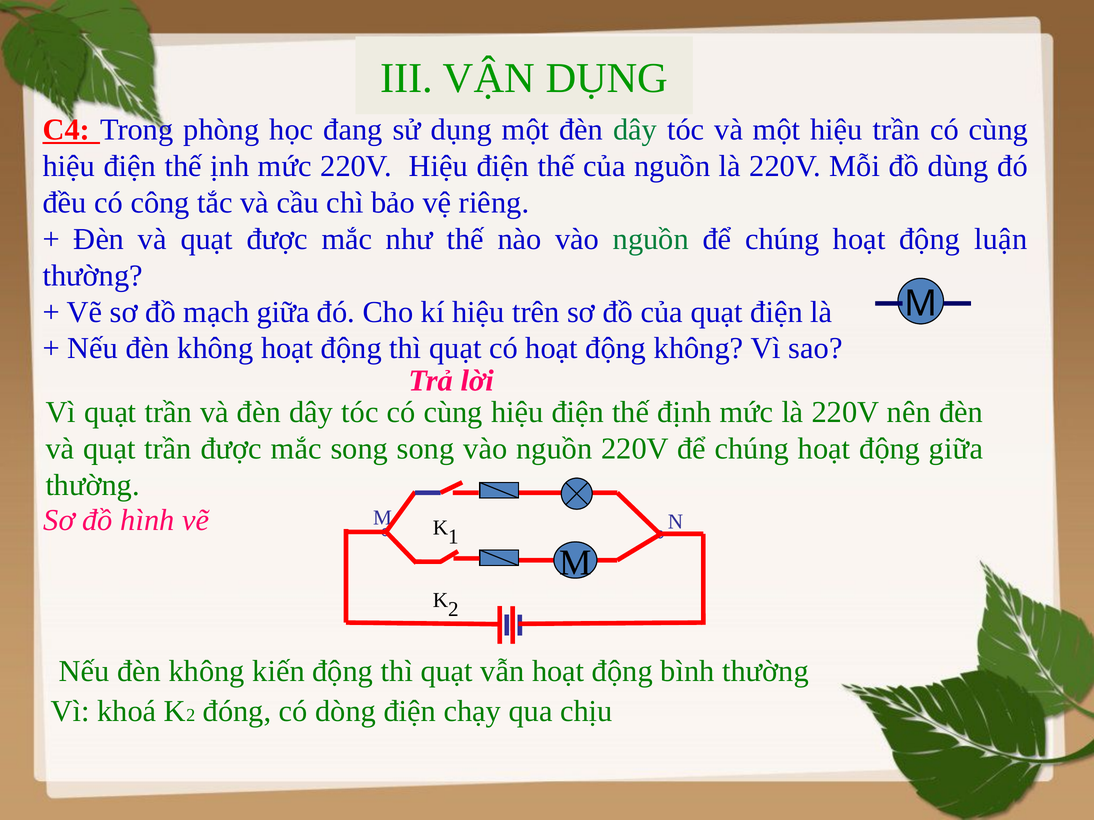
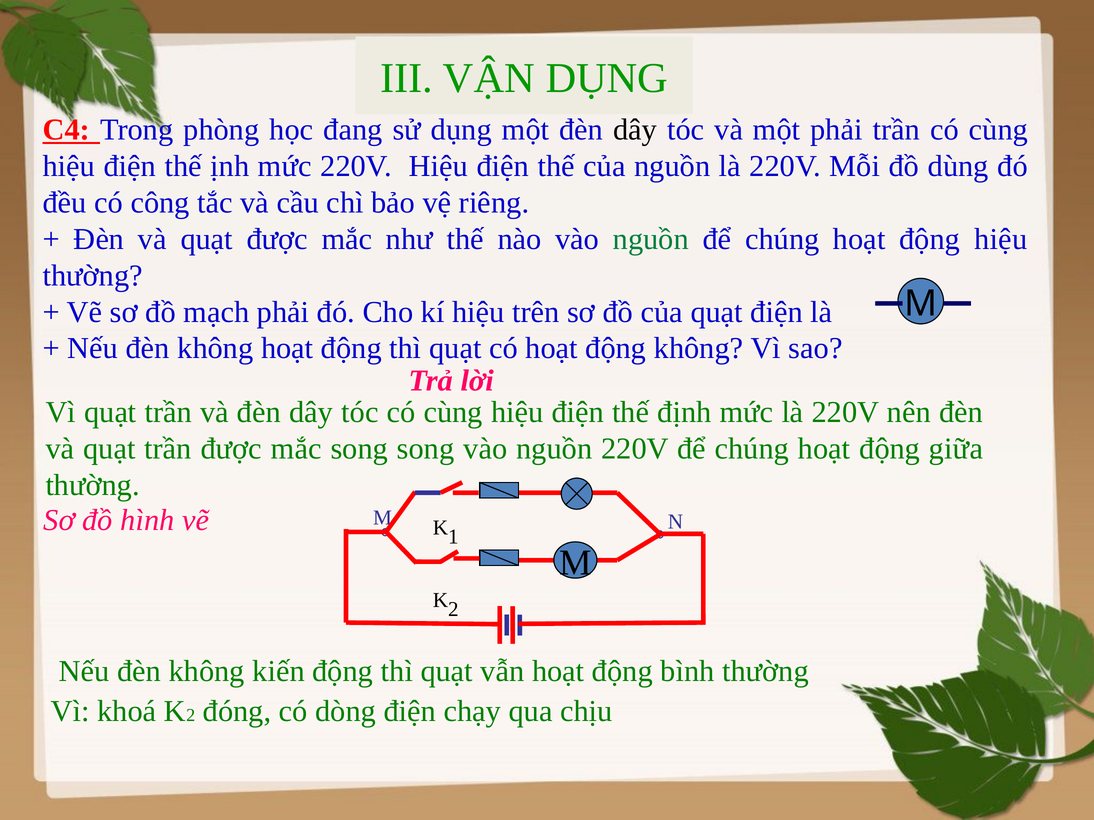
dây at (635, 130) colour: green -> black
một hiệu: hiệu -> phải
động luận: luận -> hiệu
mạch giữa: giữa -> phải
